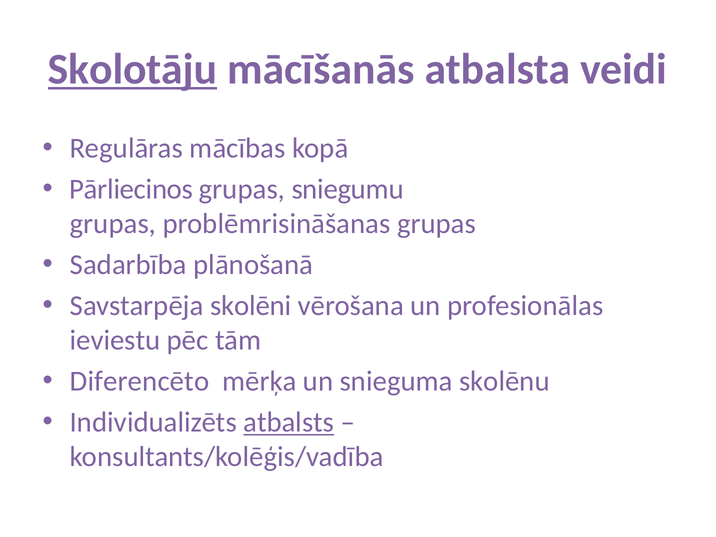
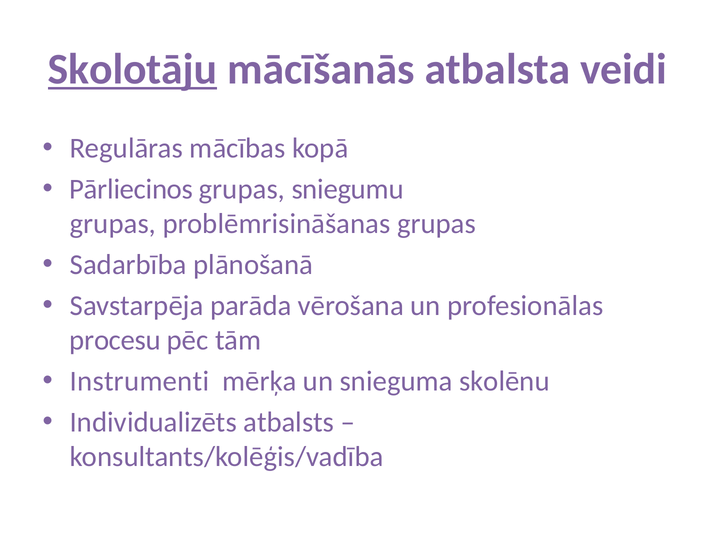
skolēni: skolēni -> parāda
ieviestu: ieviestu -> procesu
Diferencēto: Diferencēto -> Instrumenti
atbalsts underline: present -> none
